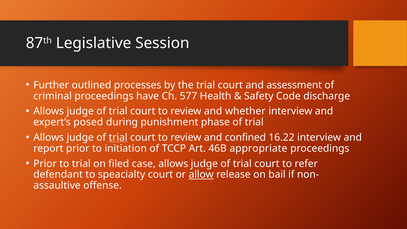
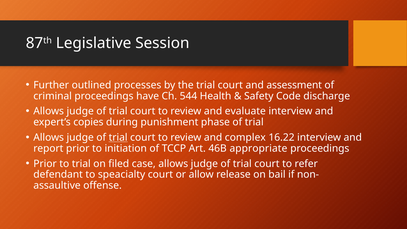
577: 577 -> 544
whether: whether -> evaluate
posed: posed -> copies
confined: confined -> complex
allow underline: present -> none
